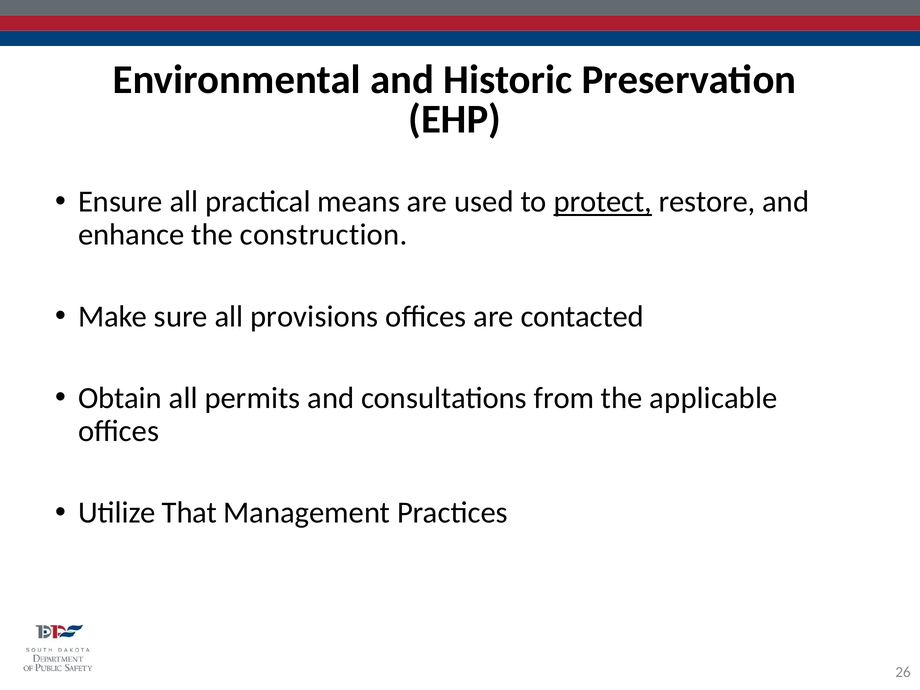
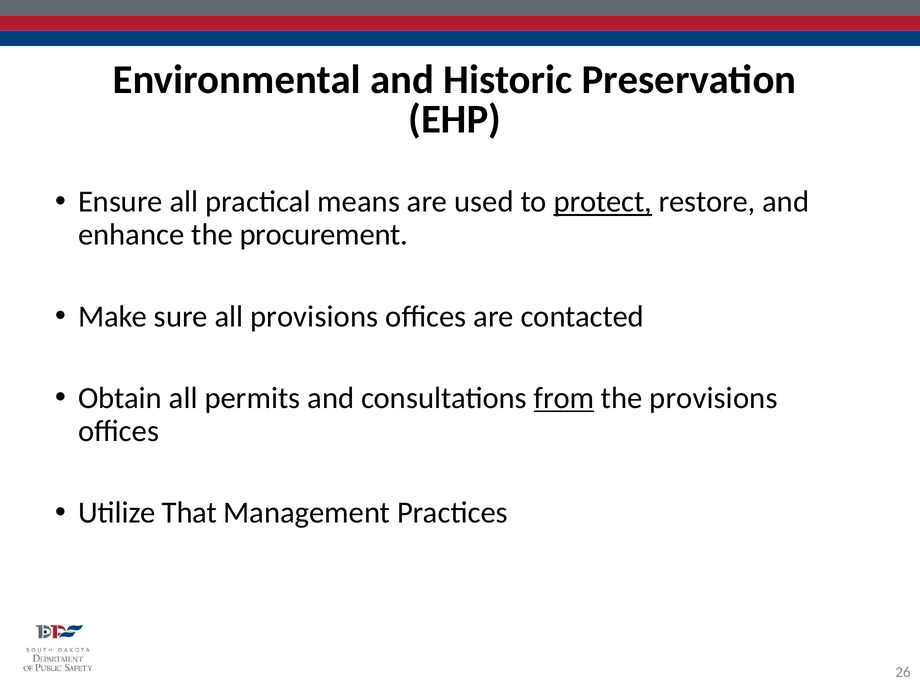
construction: construction -> procurement
from underline: none -> present
the applicable: applicable -> provisions
